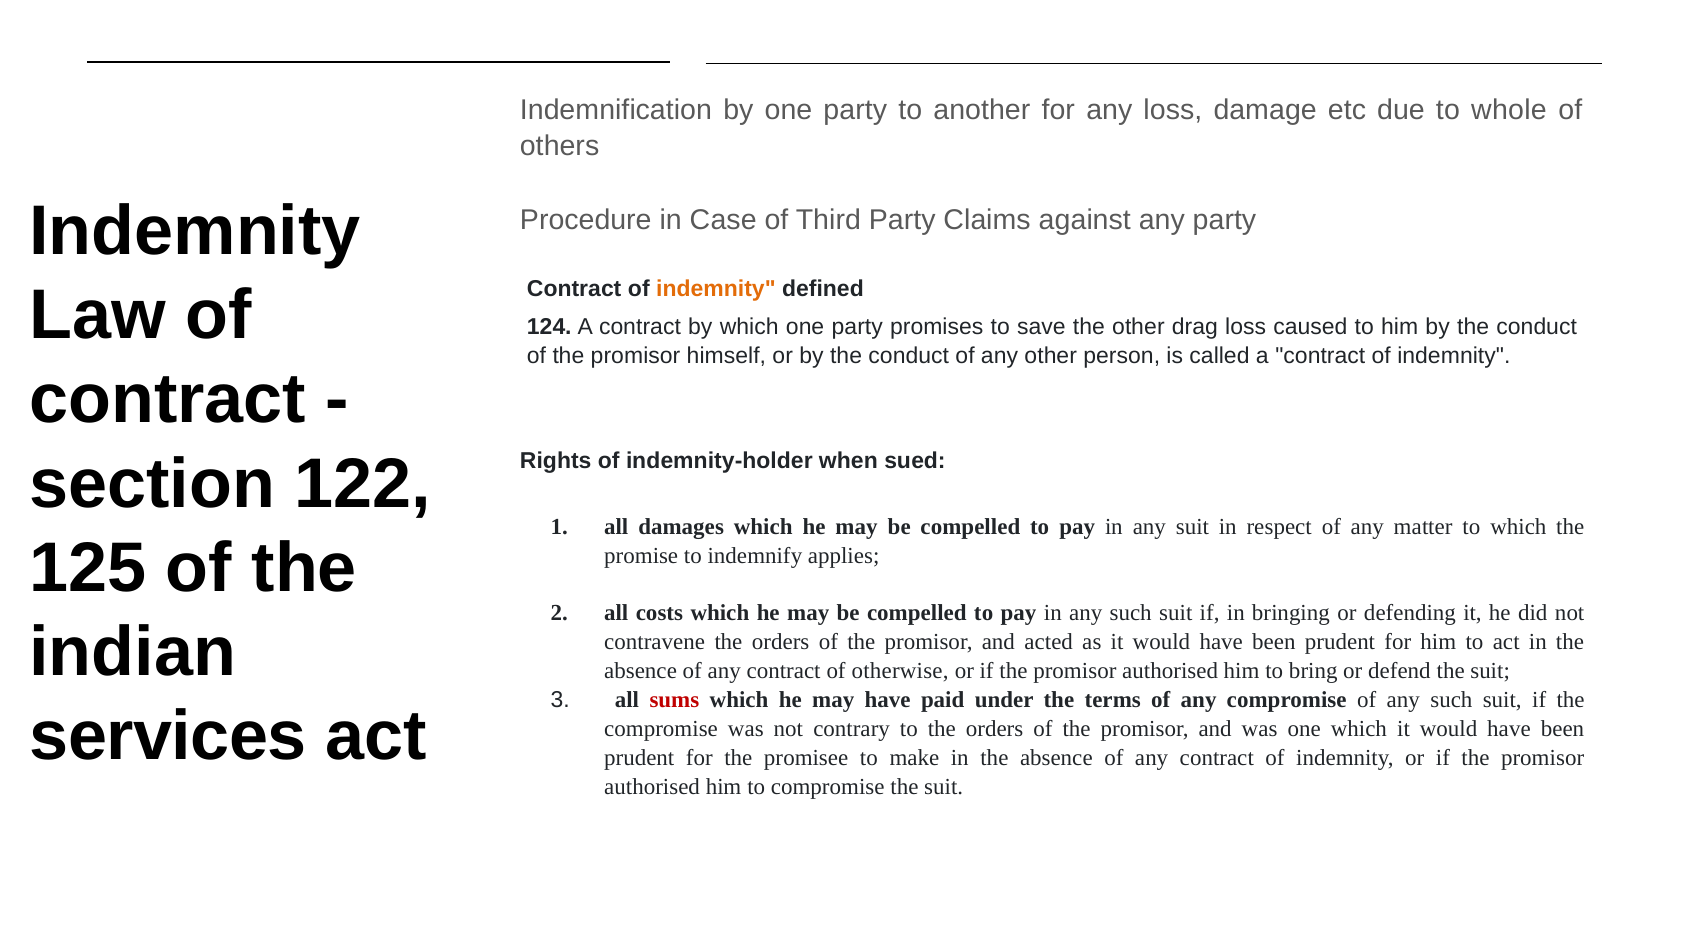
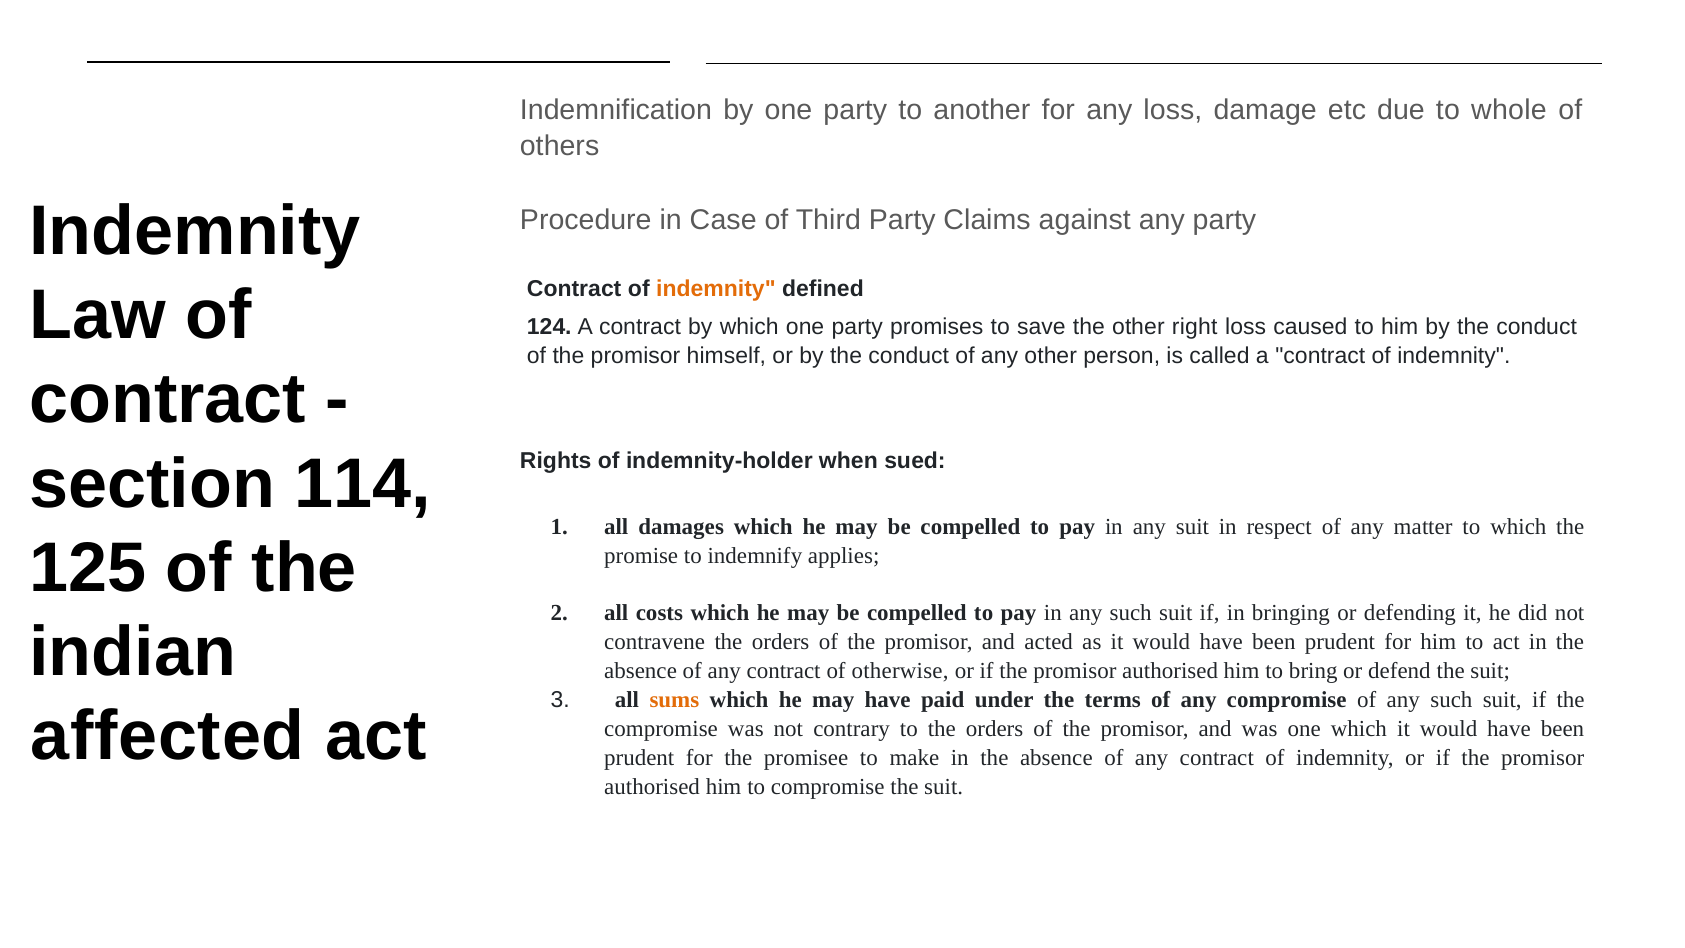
drag: drag -> right
122: 122 -> 114
sums colour: red -> orange
services: services -> affected
